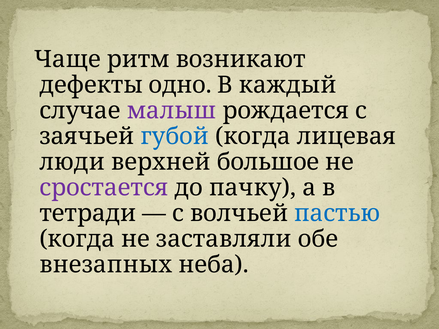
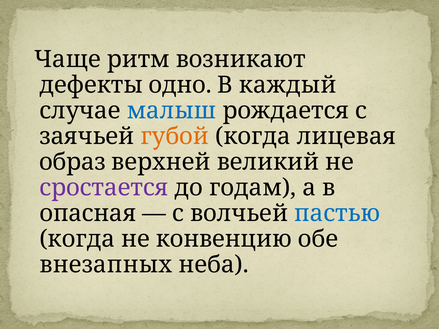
малыш colour: purple -> blue
губой colour: blue -> orange
люди: люди -> образ
большое: большое -> великий
пачку: пачку -> годам
тетради: тетради -> опасная
заставляли: заставляли -> конвенцию
